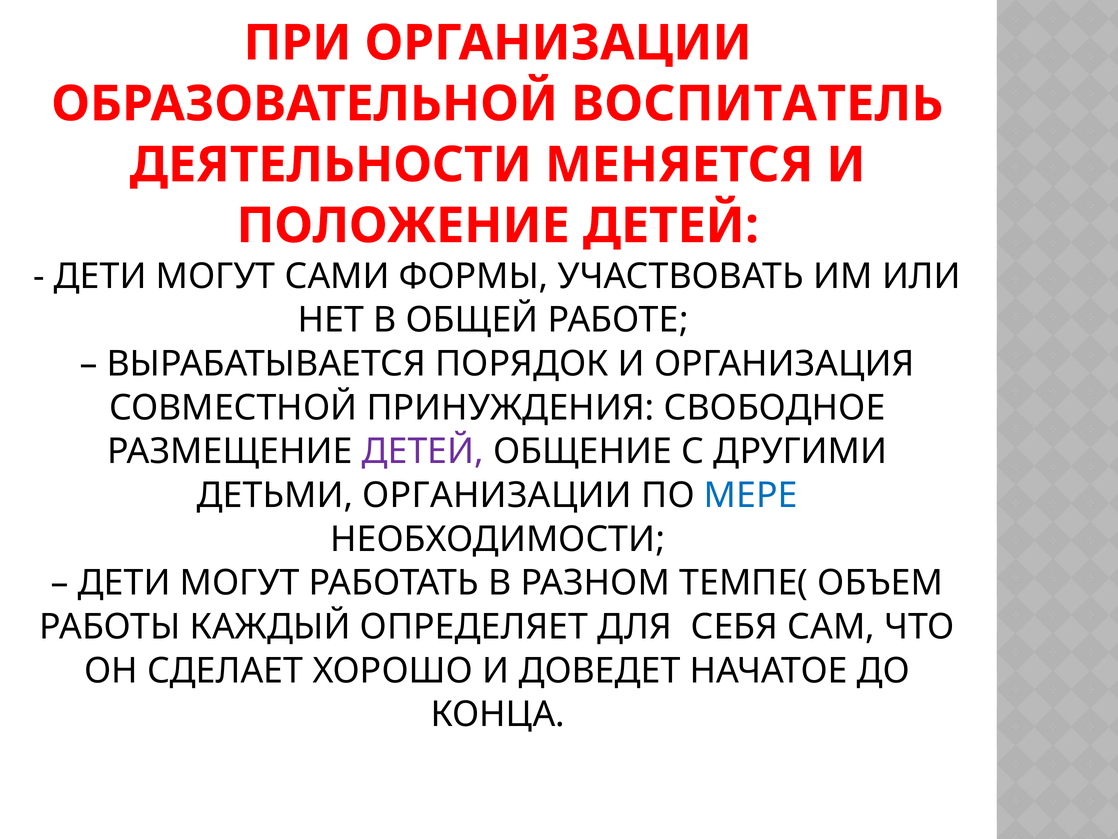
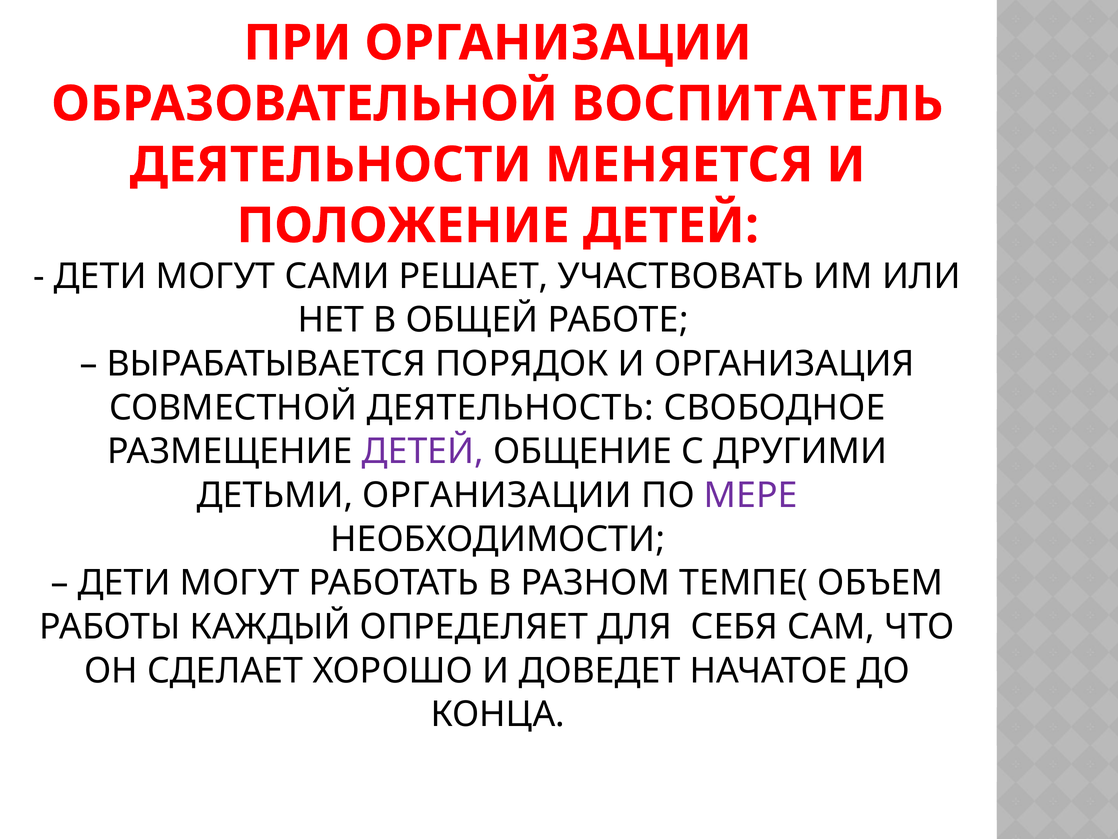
ФОРМЫ: ФОРМЫ -> РЕШАЕТ
ПРИНУЖДЕНИЯ: ПРИНУЖДЕНИЯ -> ДЕЯТЕЛЬНОСТЬ
МЕРЕ colour: blue -> purple
